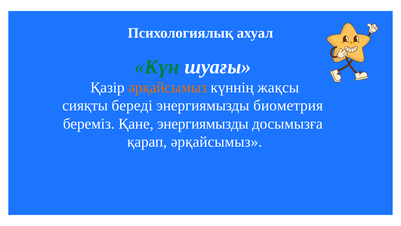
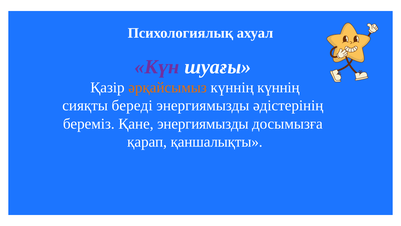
Күн colour: green -> purple
күннің жақсы: жақсы -> күннің
биометрия: биометрия -> әдістерінің
қарап әрқайсымыз: әрқайсымыз -> қаншалықты
